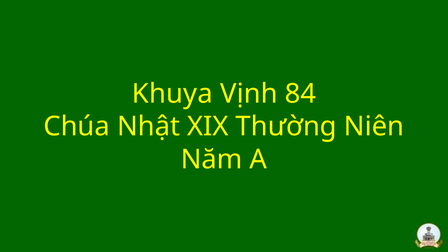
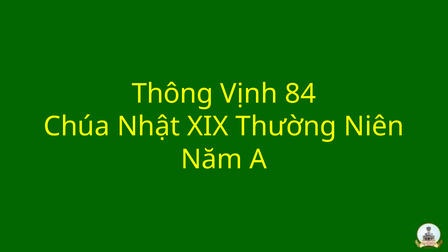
Khuya: Khuya -> Thông
